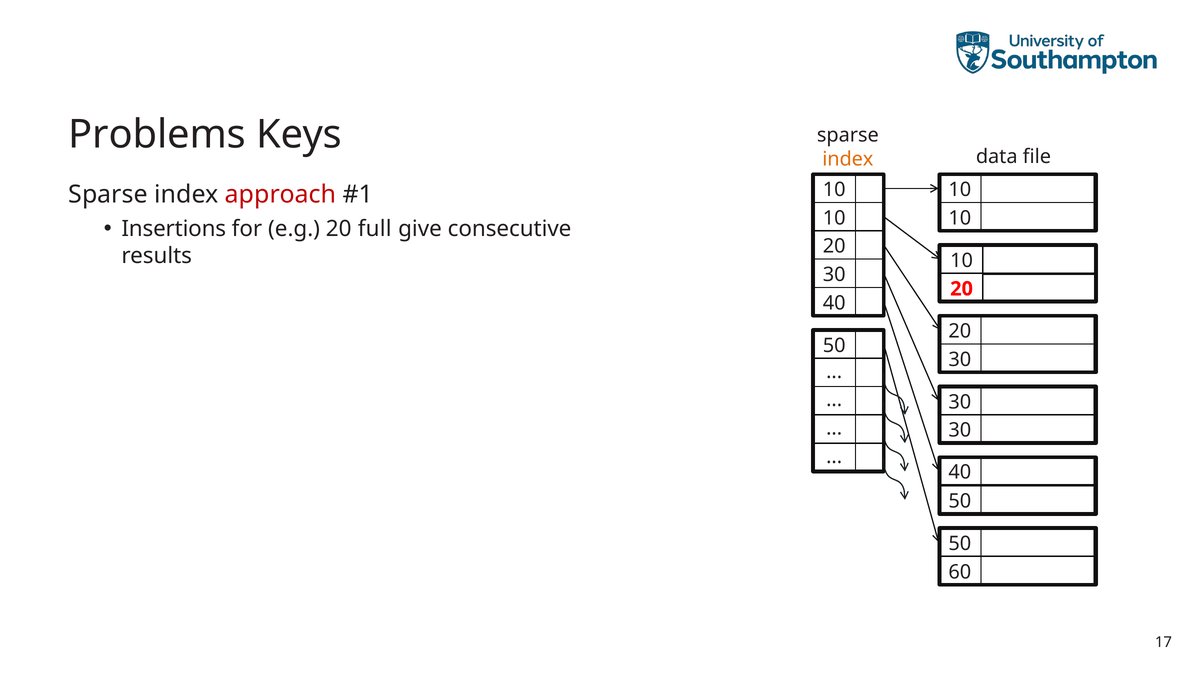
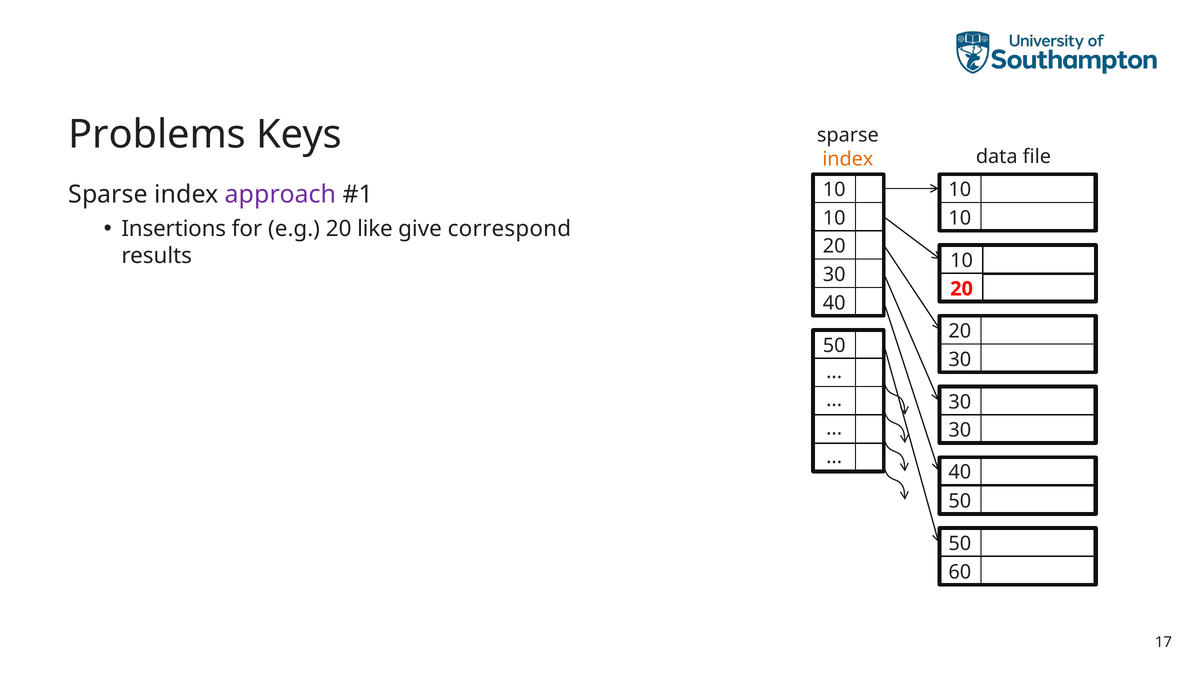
approach colour: red -> purple
full: full -> like
consecutive: consecutive -> correspond
